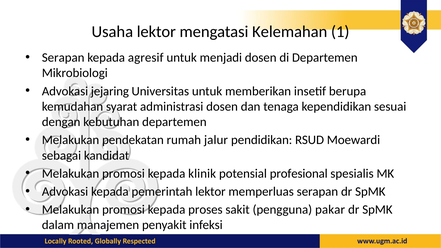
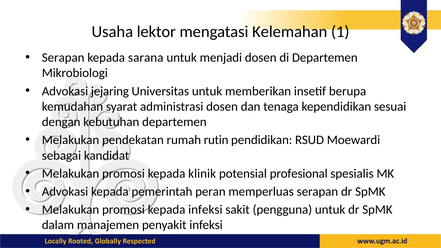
agresif: agresif -> sarana
jalur: jalur -> rutin
pemerintah lektor: lektor -> peran
kepada proses: proses -> infeksi
pengguna pakar: pakar -> untuk
